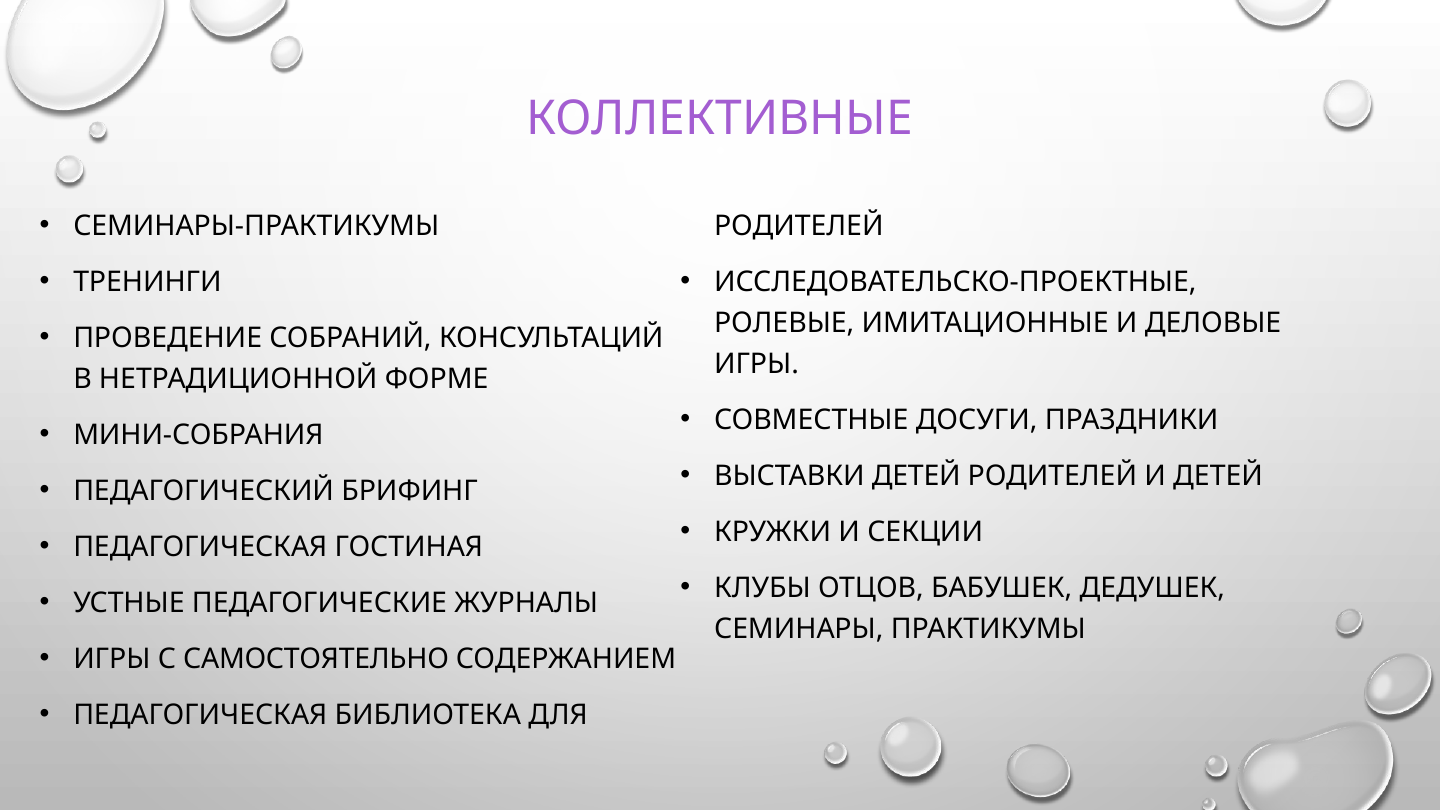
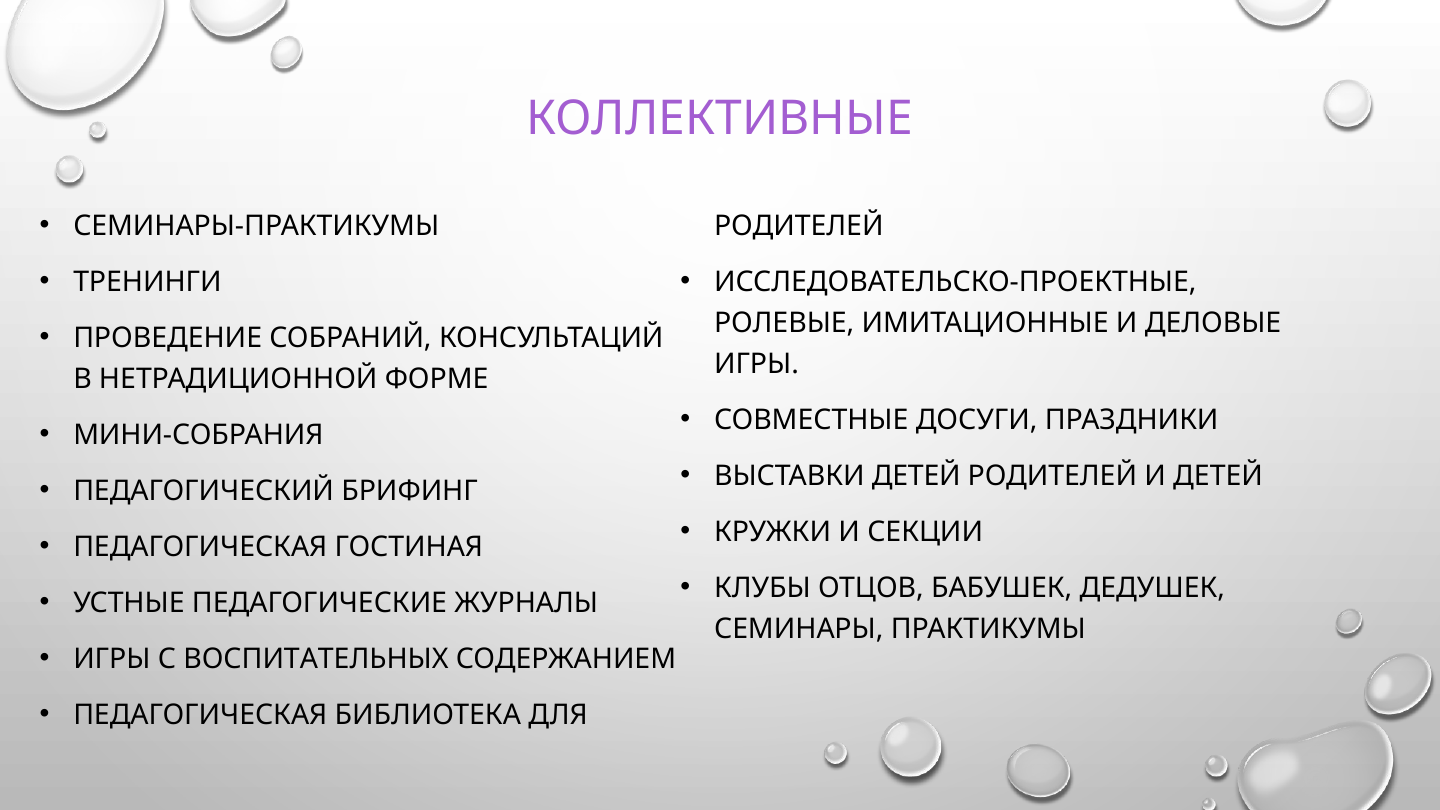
САМОСТОЯТЕЛЬНО: САМОСТОЯТЕЛЬНО -> ВОСПИТАТЕЛЬНЫХ
